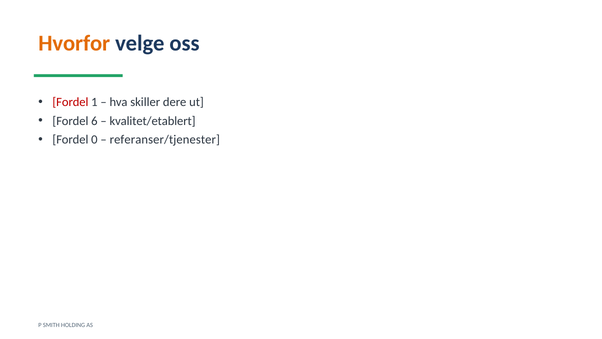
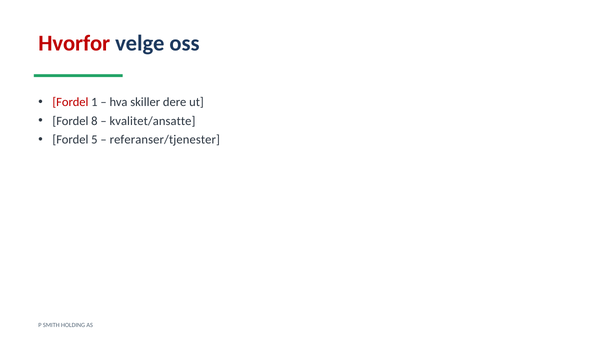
Hvorfor colour: orange -> red
6: 6 -> 8
kvalitet/etablert: kvalitet/etablert -> kvalitet/ansatte
0: 0 -> 5
